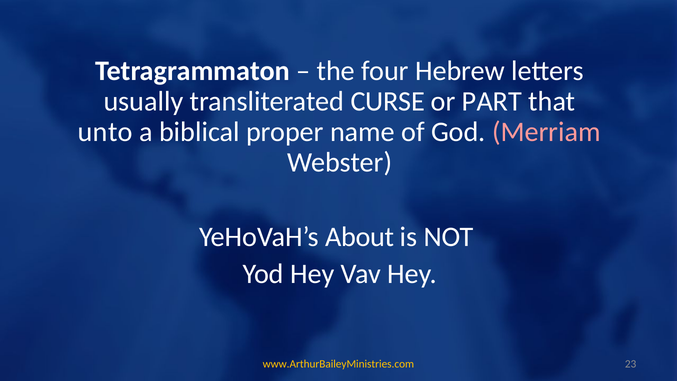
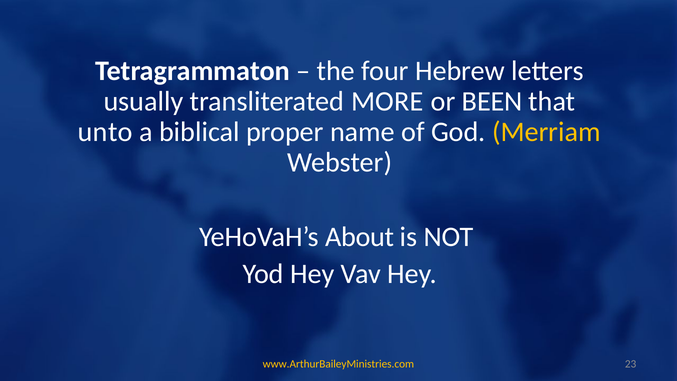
CURSE: CURSE -> MORE
PART: PART -> BEEN
Merriam colour: pink -> yellow
